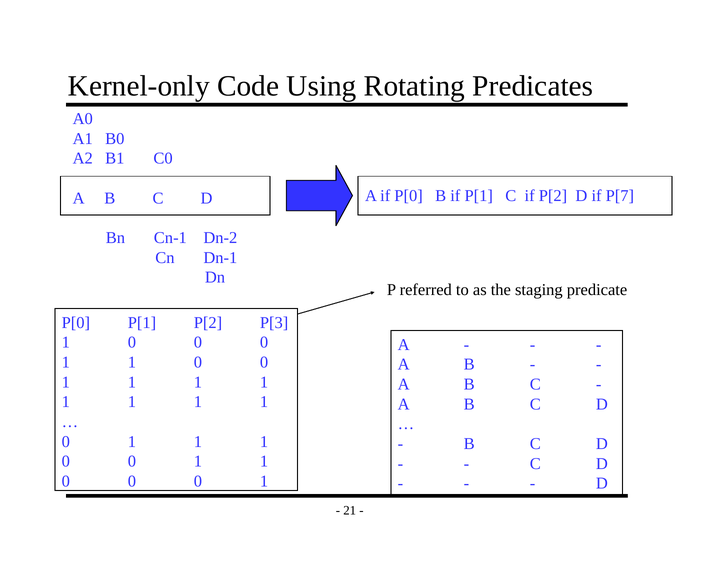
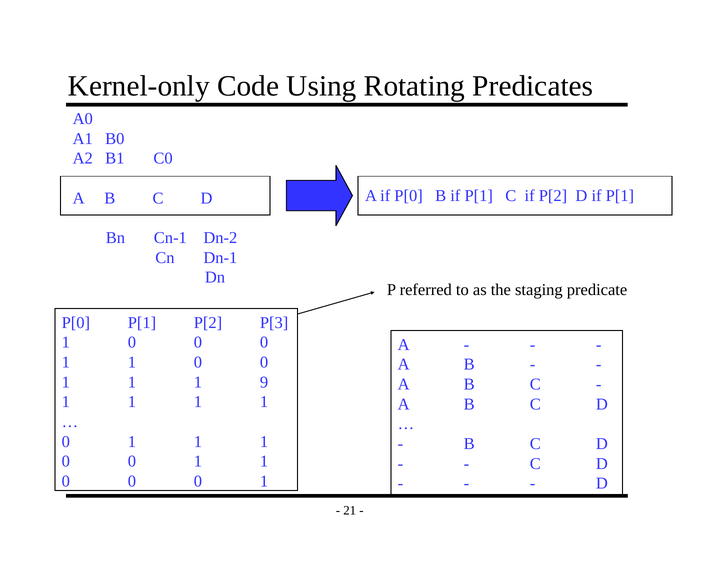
D if P[7: P[7 -> P[1
1 at (264, 382): 1 -> 9
